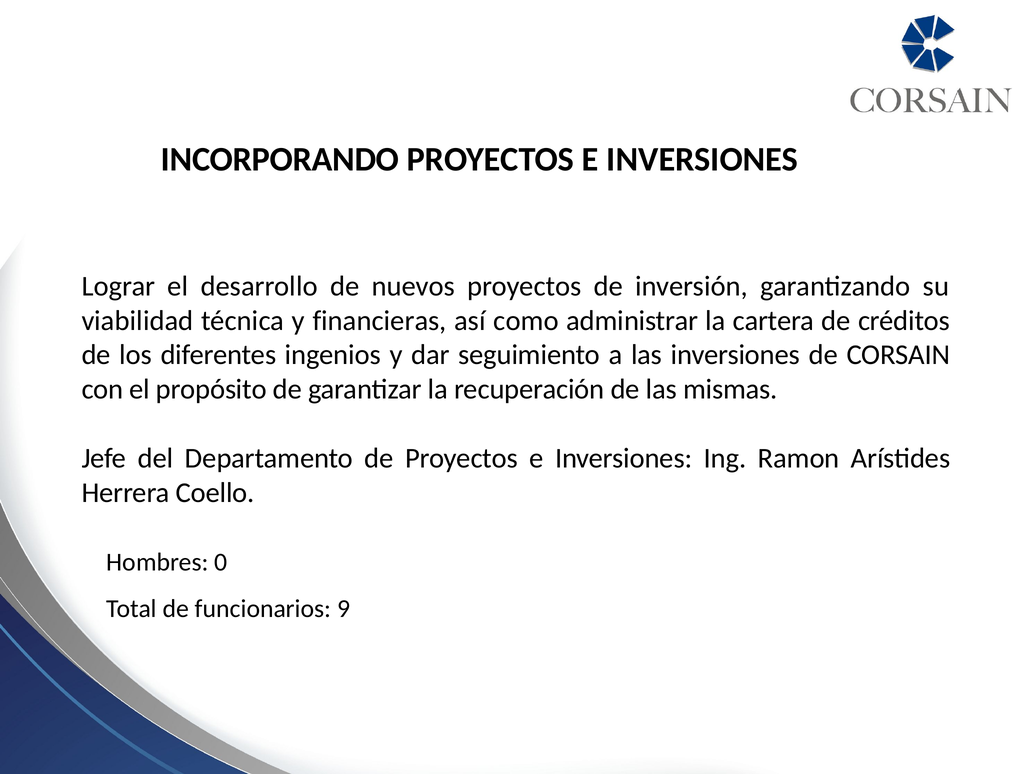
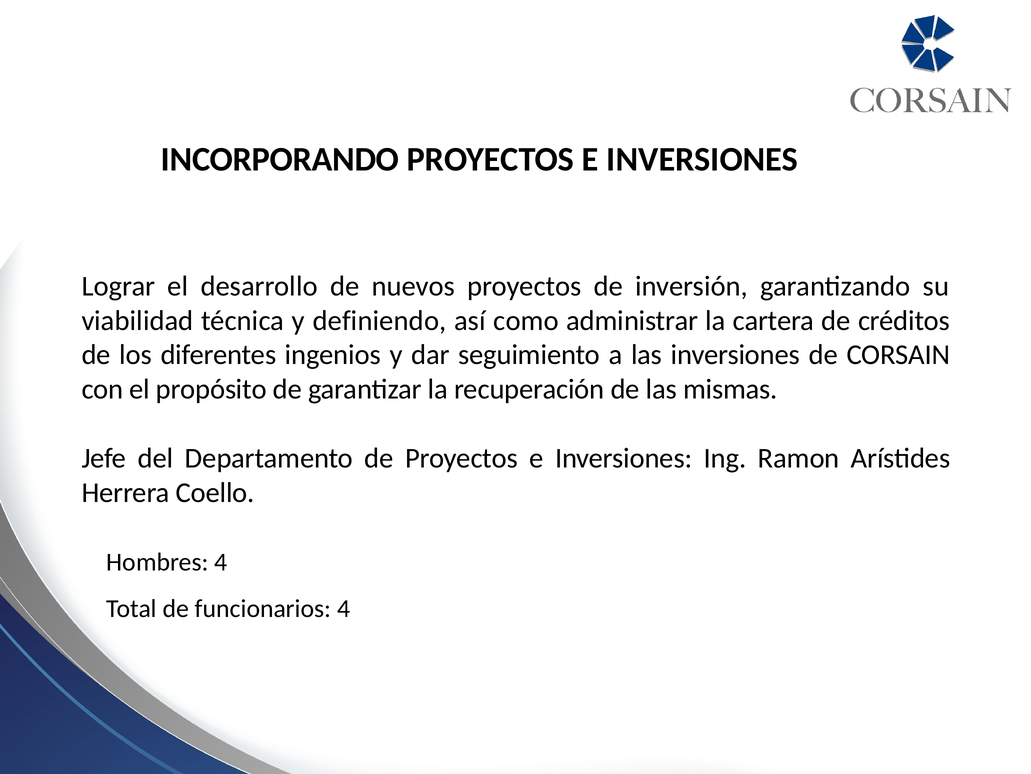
financieras: financieras -> definiendo
Hombres 0: 0 -> 4
funcionarios 9: 9 -> 4
